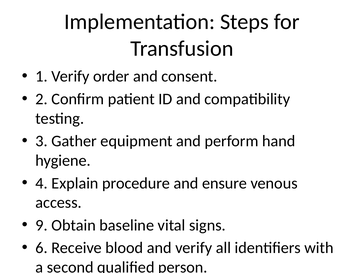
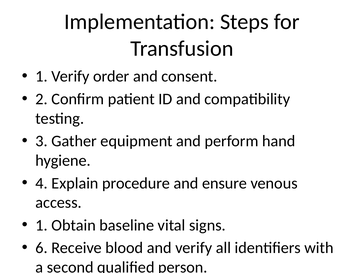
9 at (42, 225): 9 -> 1
